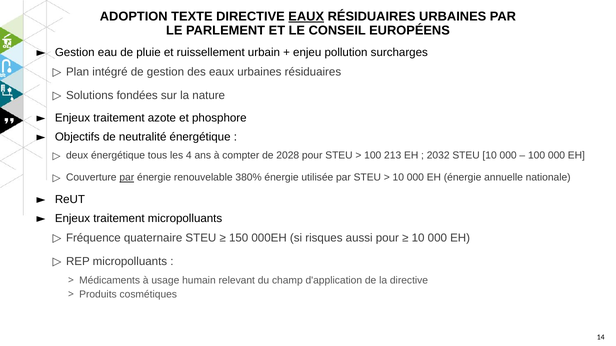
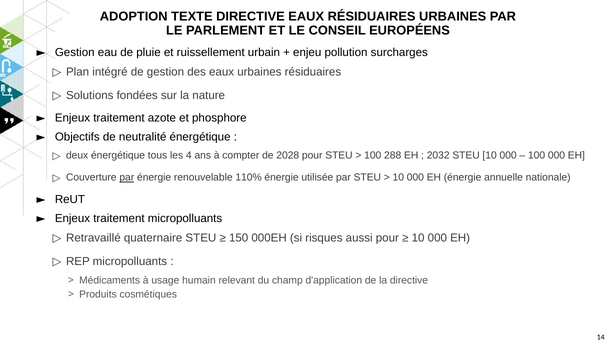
EAUX at (306, 16) underline: present -> none
213: 213 -> 288
380%: 380% -> 110%
Fréquence: Fréquence -> Retravaillé
